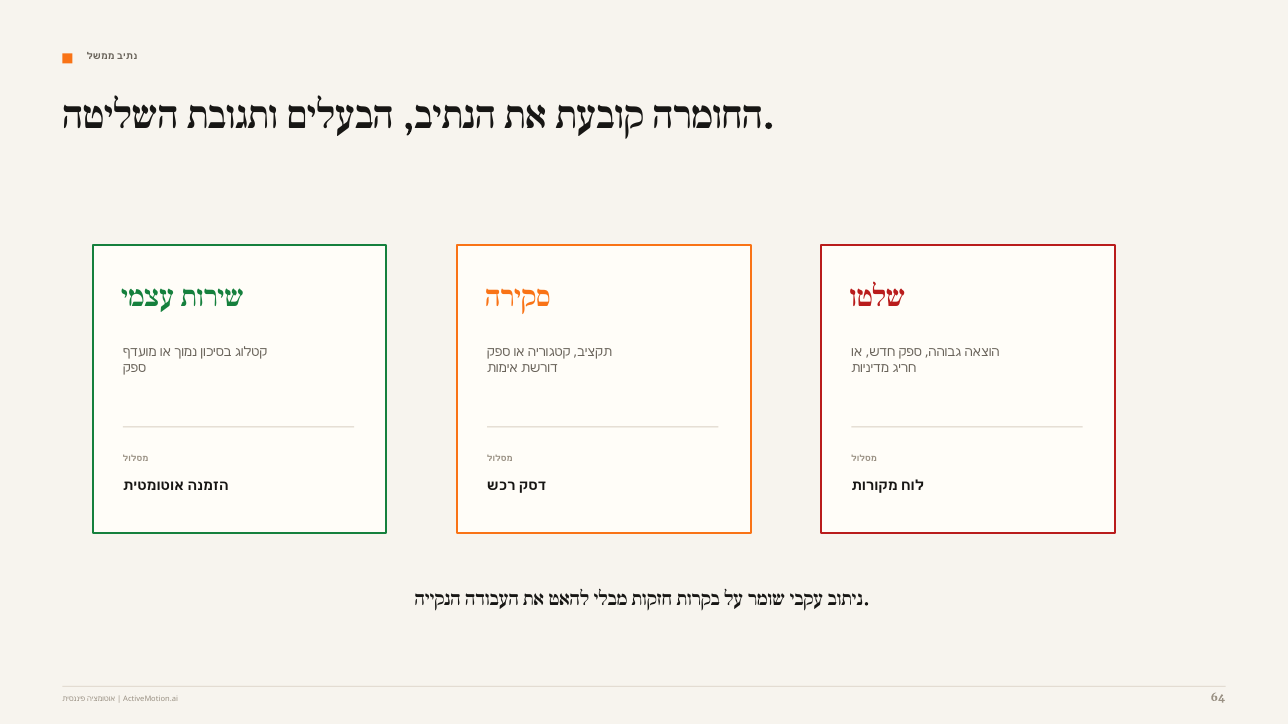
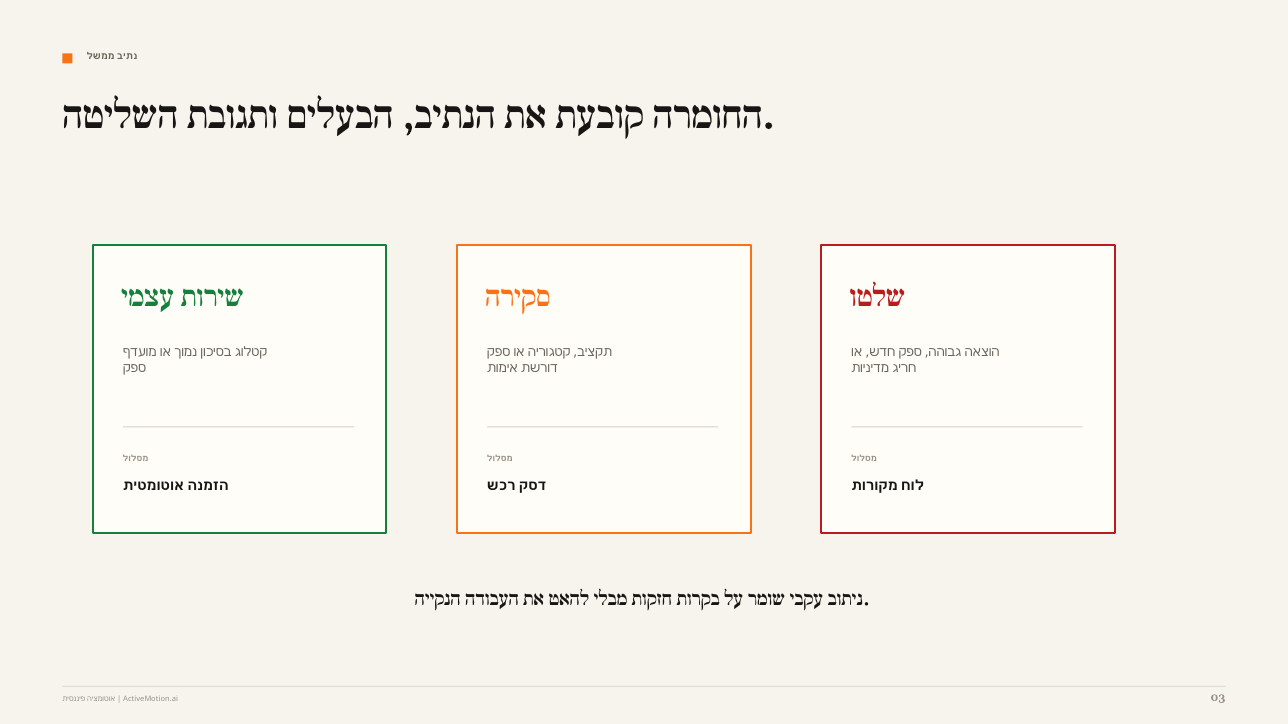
64: 64 -> 03
